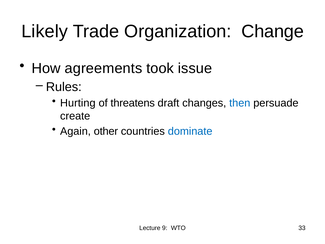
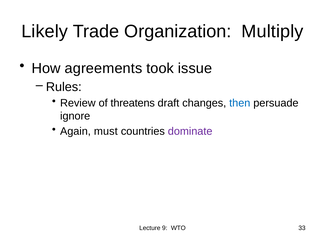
Change: Change -> Multiply
Hurting: Hurting -> Review
create: create -> ignore
other: other -> must
dominate colour: blue -> purple
